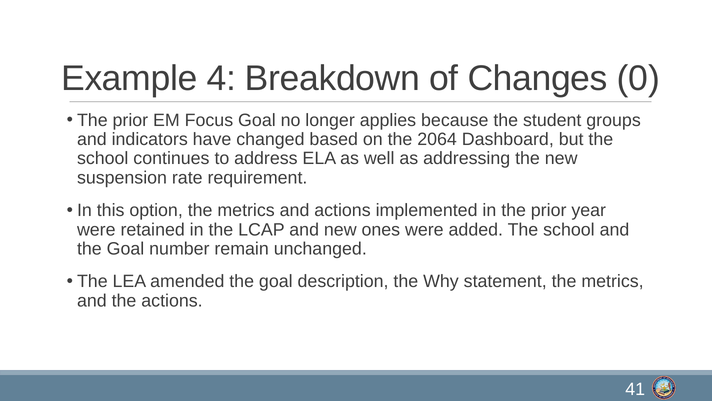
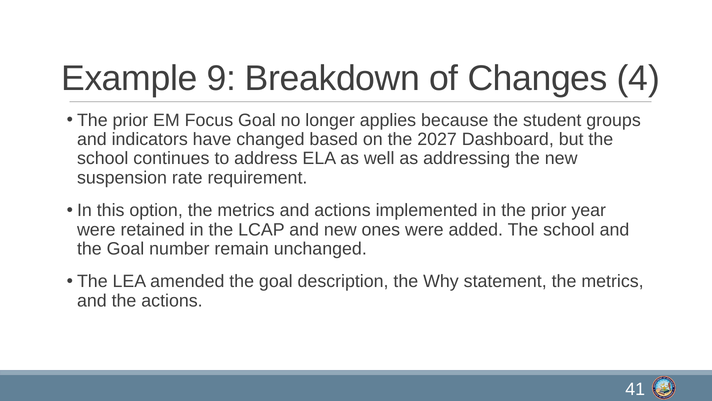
4: 4 -> 9
0: 0 -> 4
2064: 2064 -> 2027
